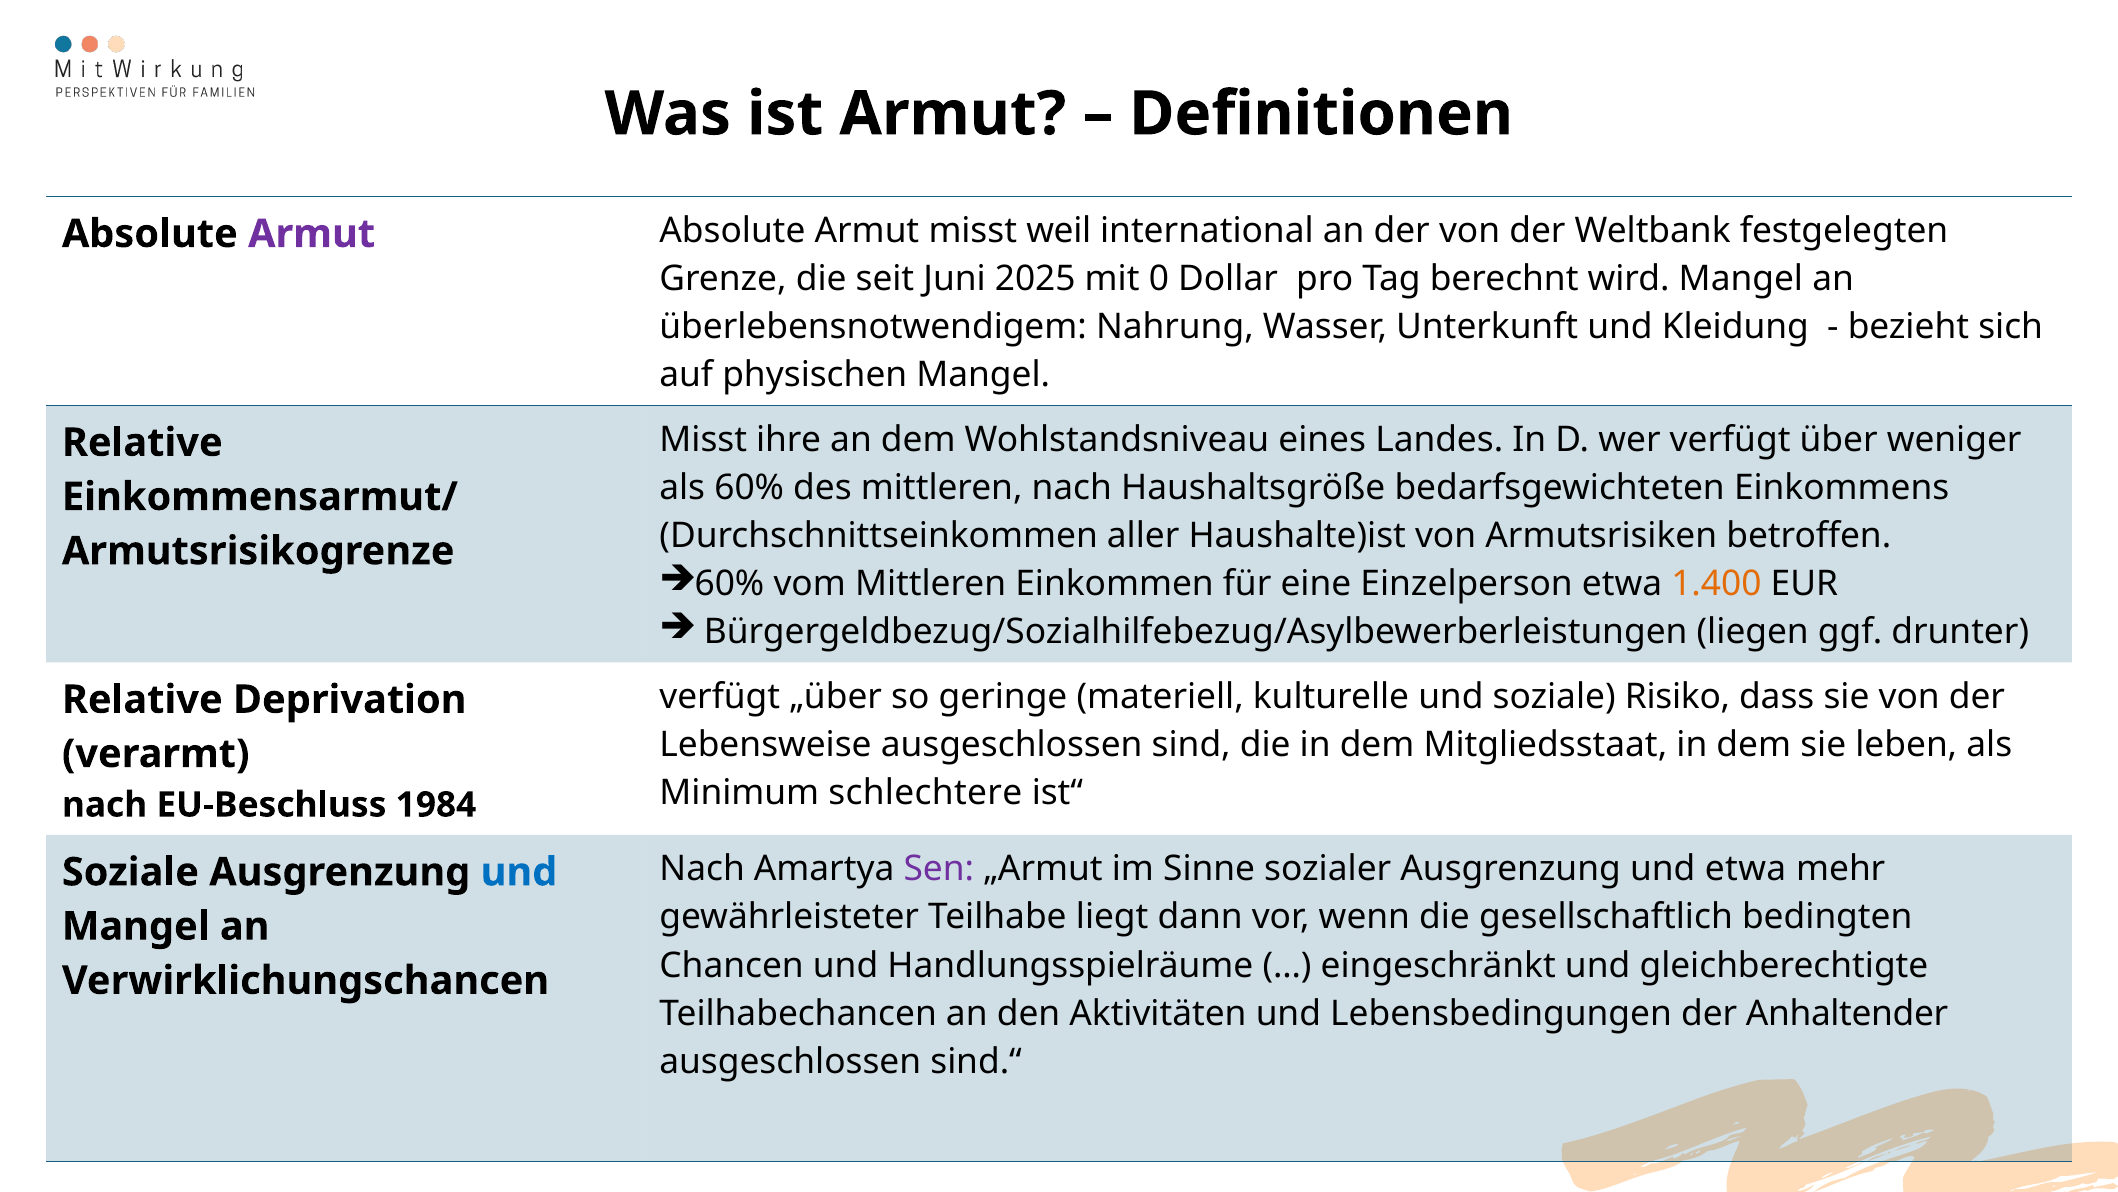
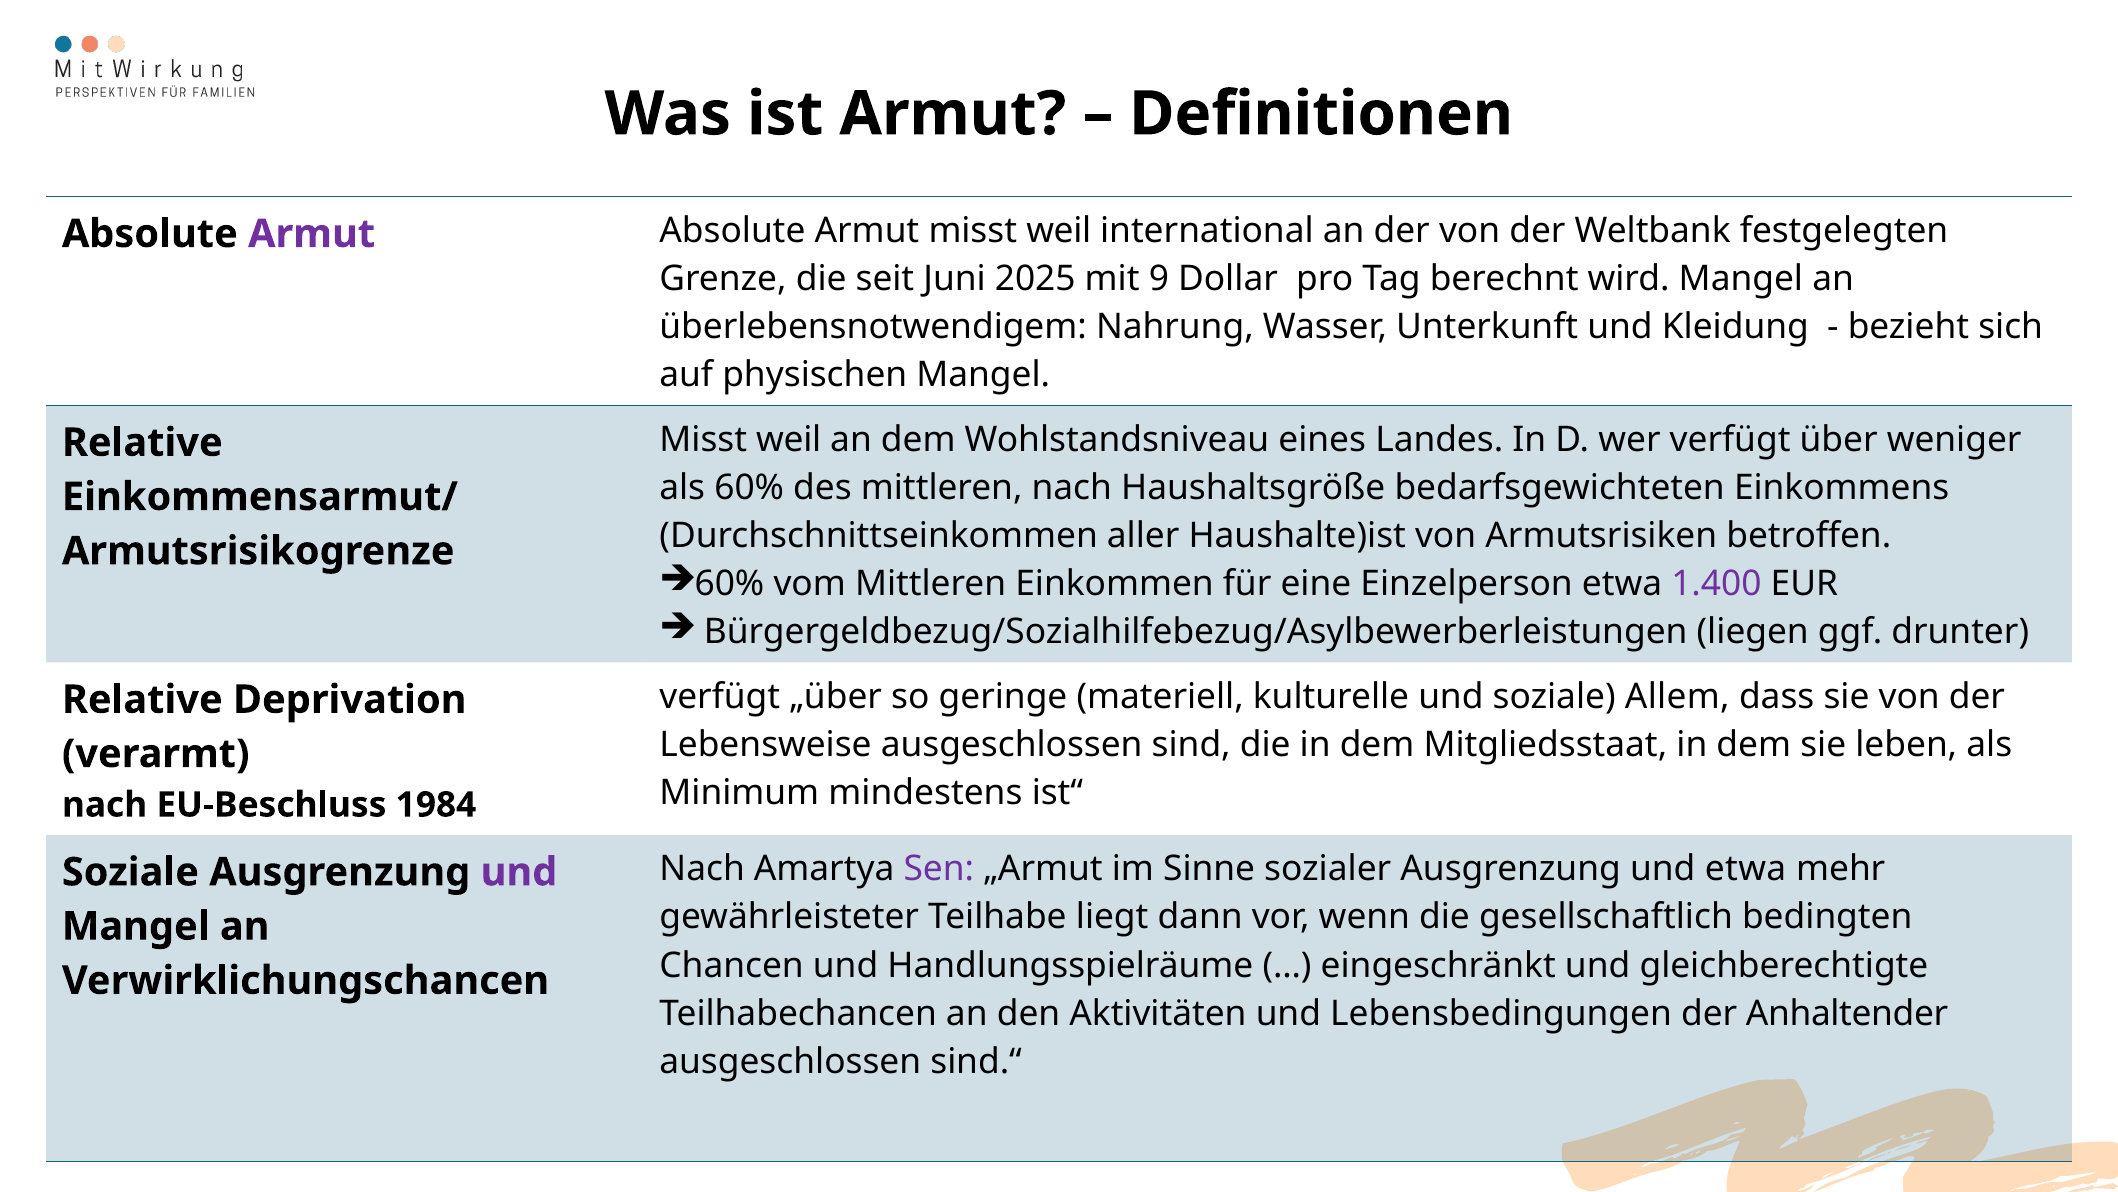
0: 0 -> 9
ihre at (789, 439): ihre -> weil
1.400 colour: orange -> purple
Risiko: Risiko -> Allem
schlechtere: schlechtere -> mindestens
und at (519, 872) colour: blue -> purple
